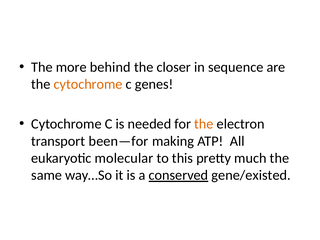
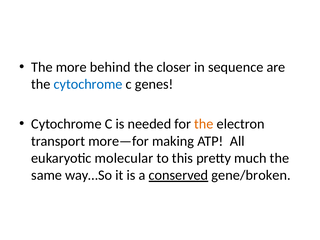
cytochrome at (88, 84) colour: orange -> blue
been—for: been—for -> more—for
gene/existed: gene/existed -> gene/broken
